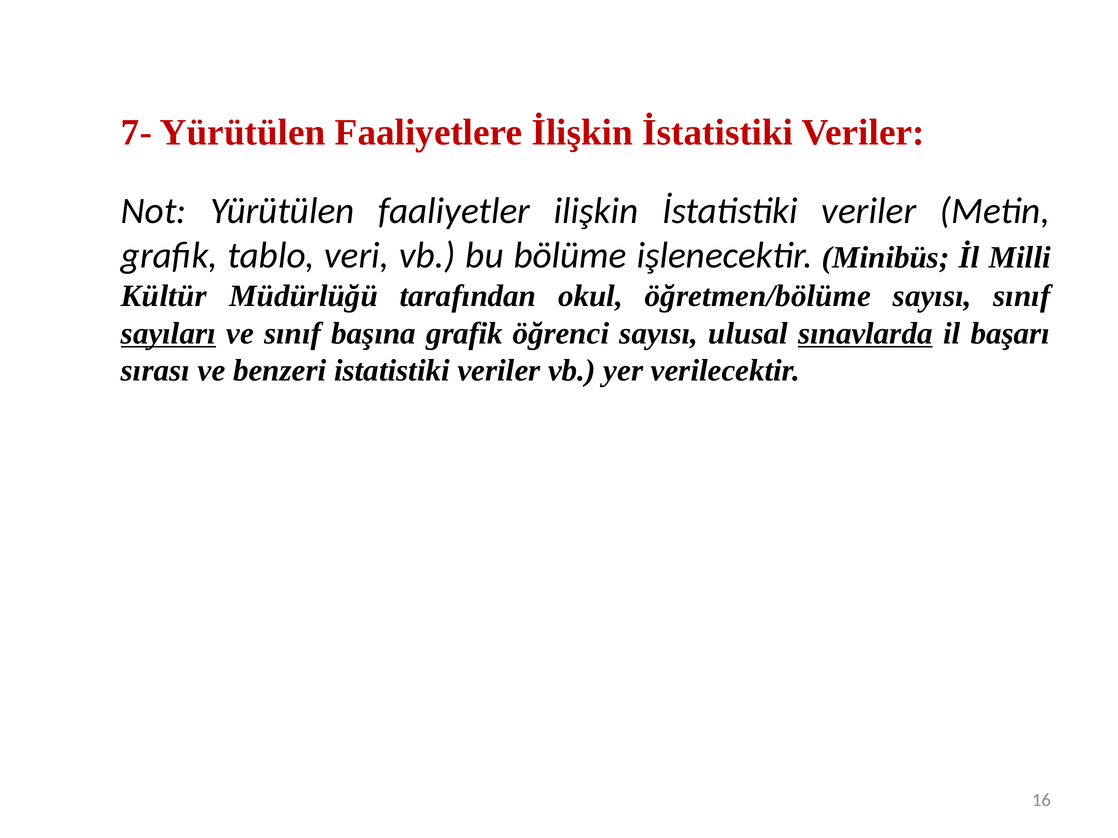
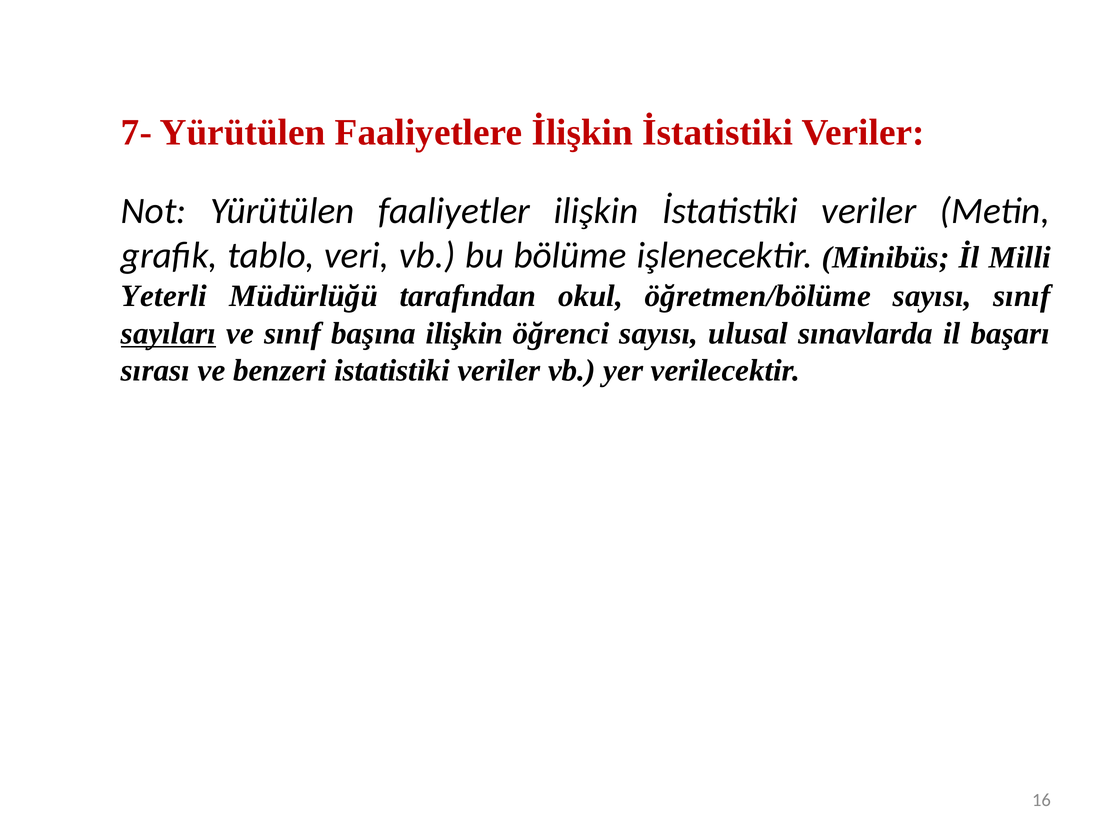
Kültür: Kültür -> Yeterli
başına grafik: grafik -> ilişkin
sınavlarda underline: present -> none
